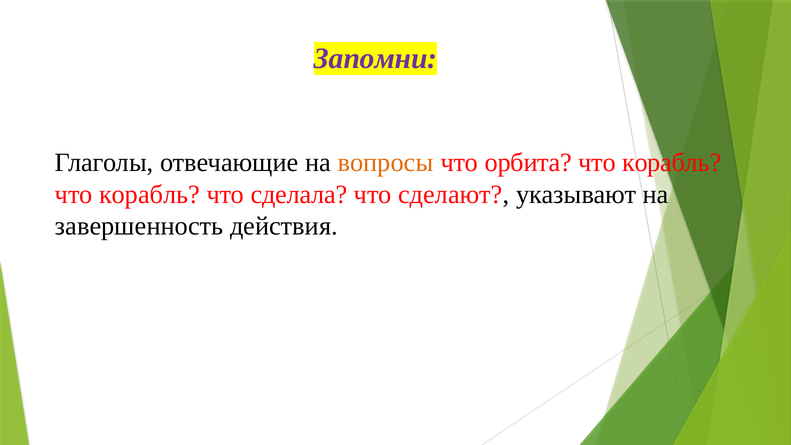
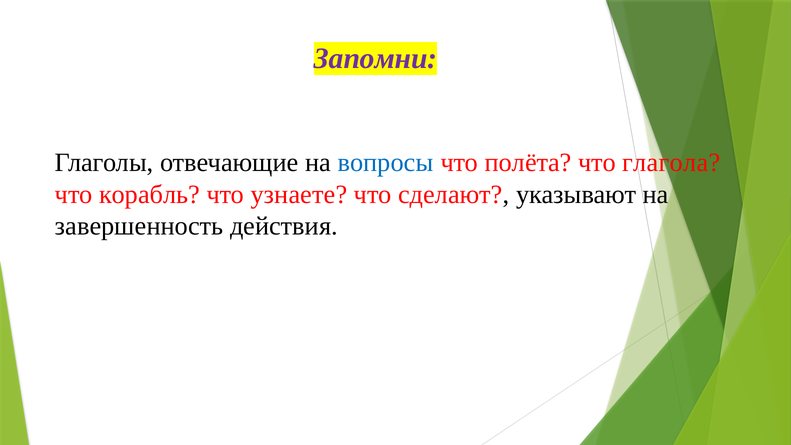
вопросы colour: orange -> blue
орбита: орбита -> полёта
корабль at (672, 163): корабль -> глагола
сделала: сделала -> узнаете
